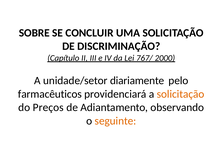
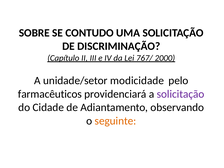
CONCLUIR: CONCLUIR -> CONTUDO
diariamente: diariamente -> modicidade
solicitação at (181, 94) colour: orange -> purple
Preços: Preços -> Cidade
